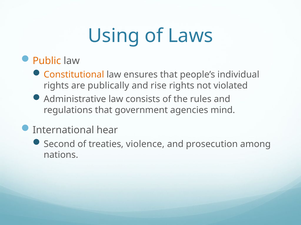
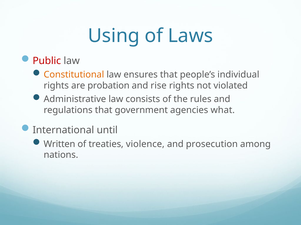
Public colour: orange -> red
publically: publically -> probation
mind: mind -> what
hear: hear -> until
Second: Second -> Written
